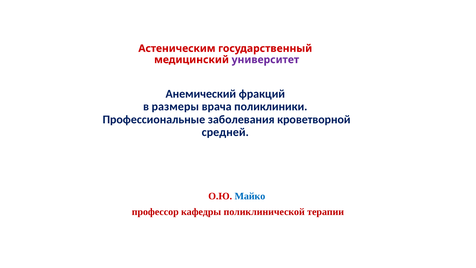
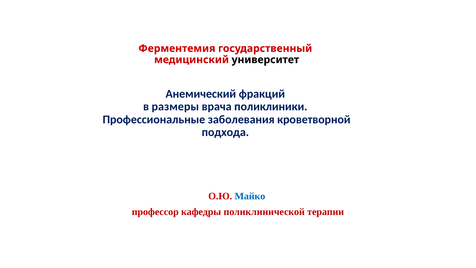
Астеническим: Астеническим -> Ферментемия
университет colour: purple -> black
средней: средней -> подхода
